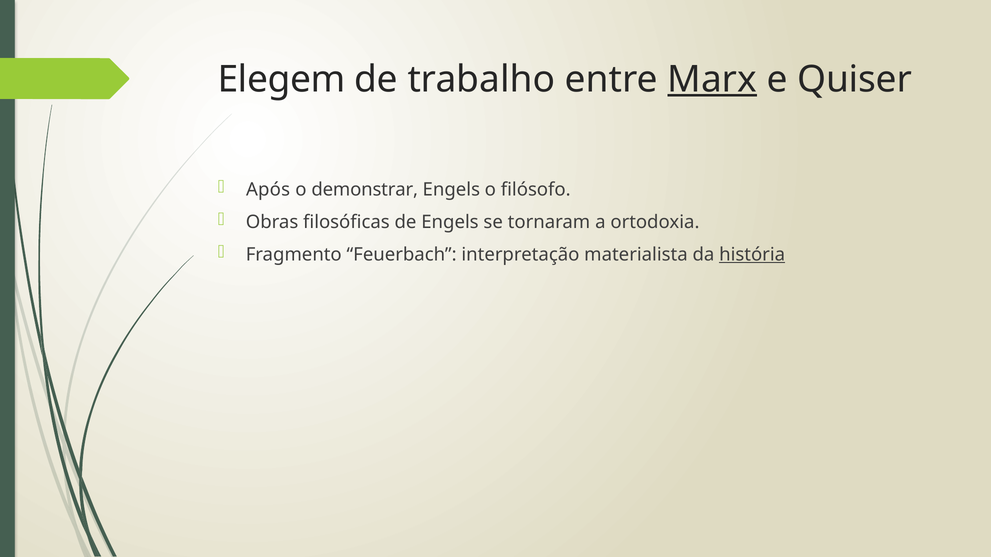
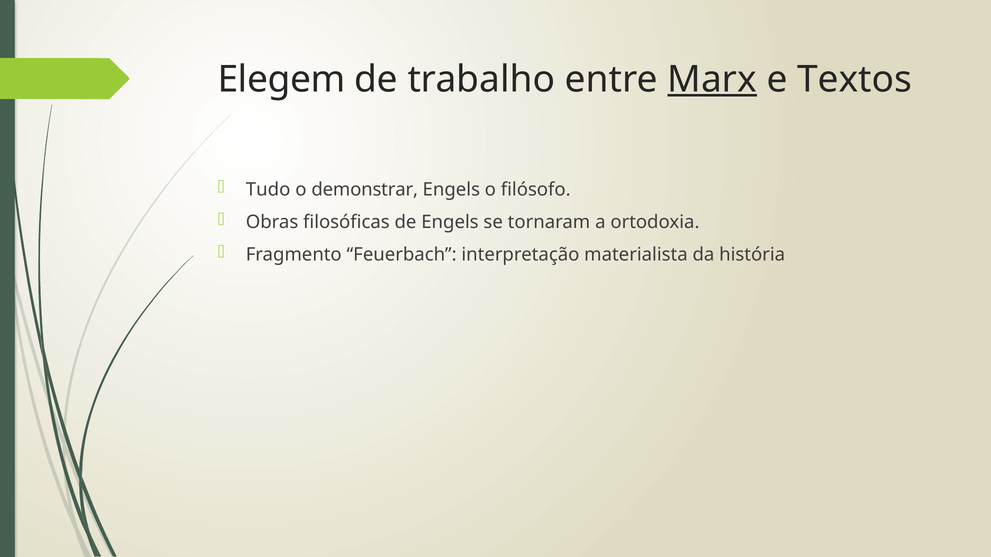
Quiser: Quiser -> Textos
Após: Após -> Tudo
história underline: present -> none
